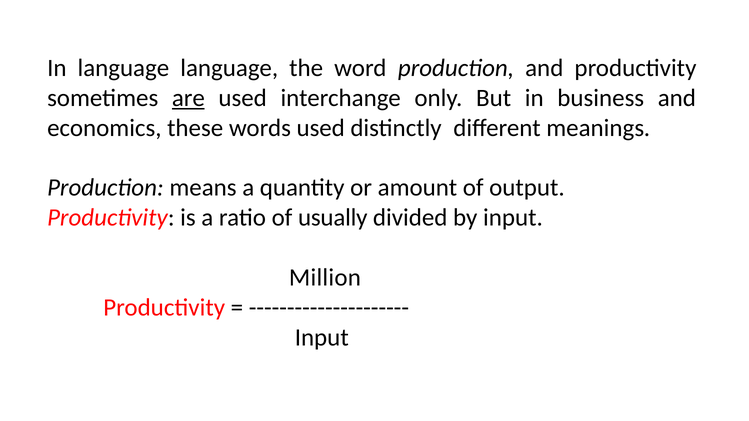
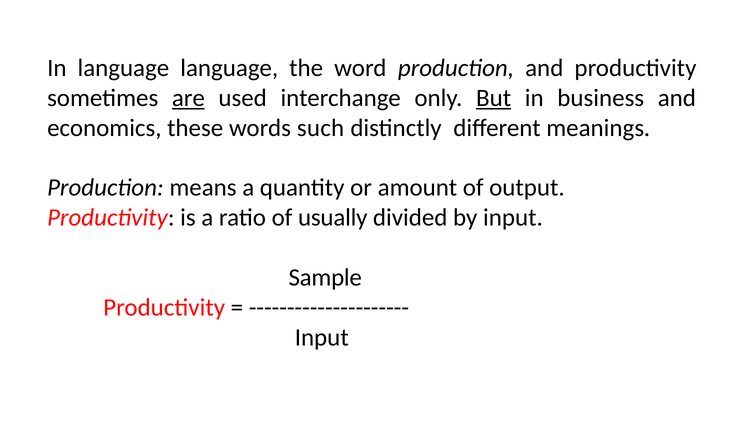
But underline: none -> present
words used: used -> such
Million: Million -> Sample
